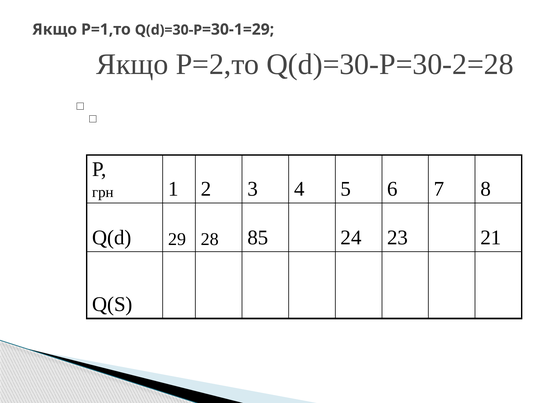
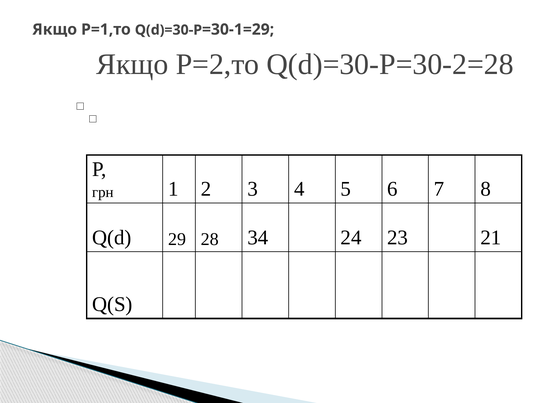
85: 85 -> 34
